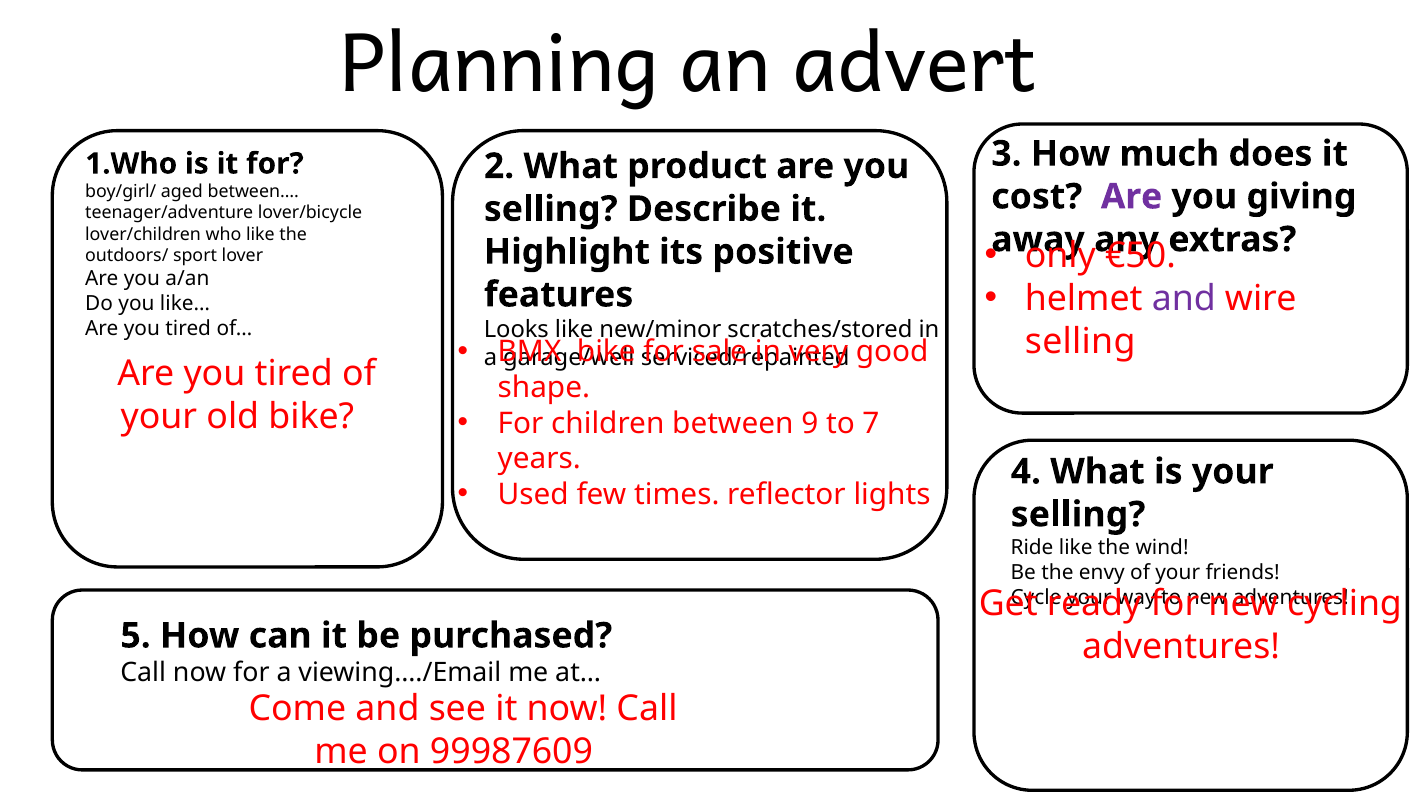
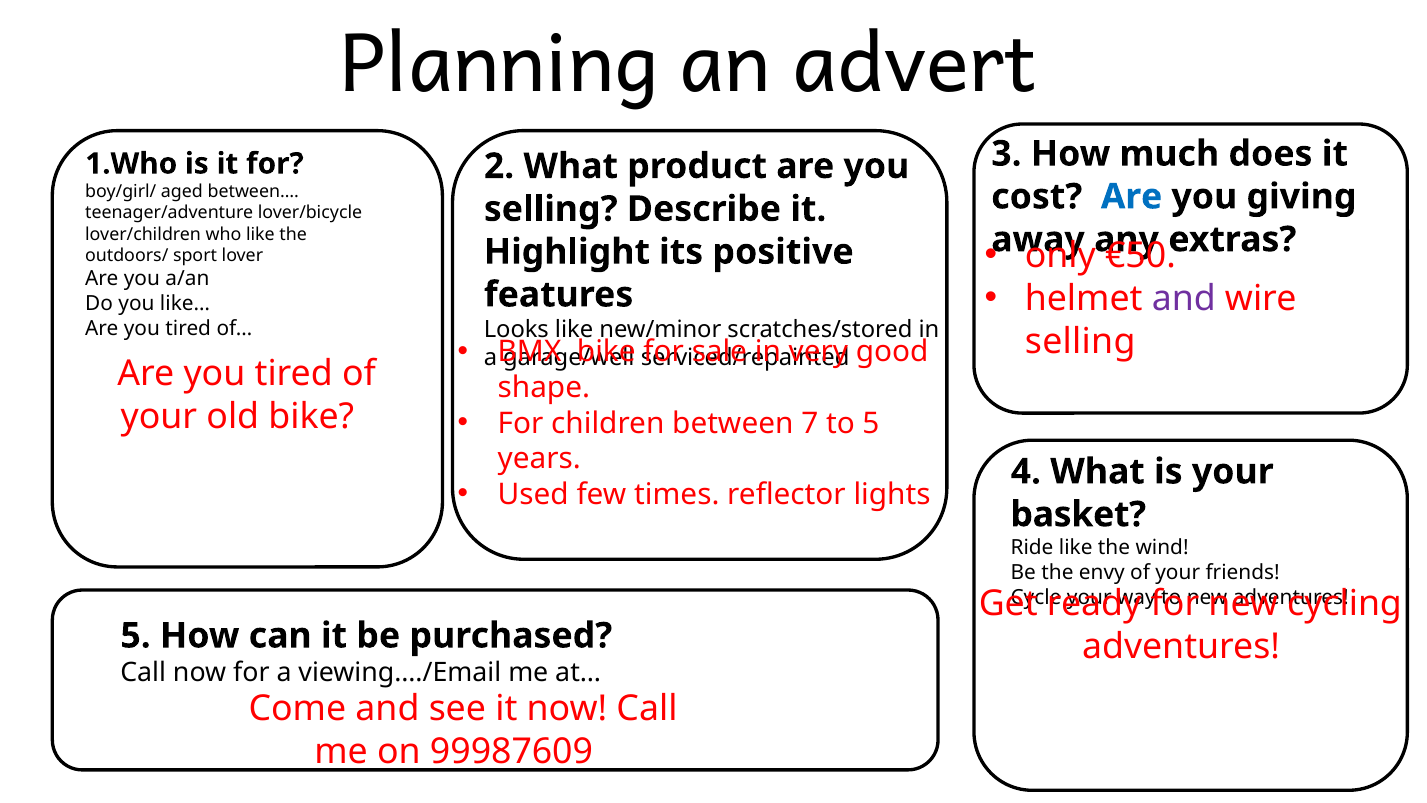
Are at (1132, 197) colour: purple -> blue
9: 9 -> 7
to 7: 7 -> 5
selling at (1078, 514): selling -> basket
